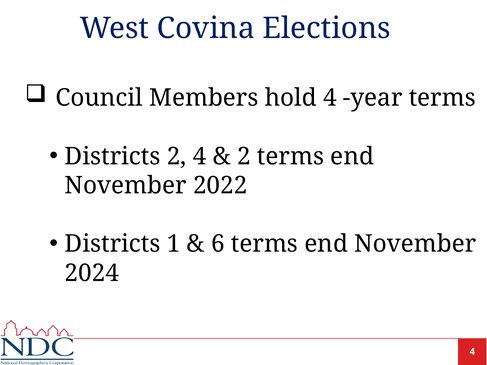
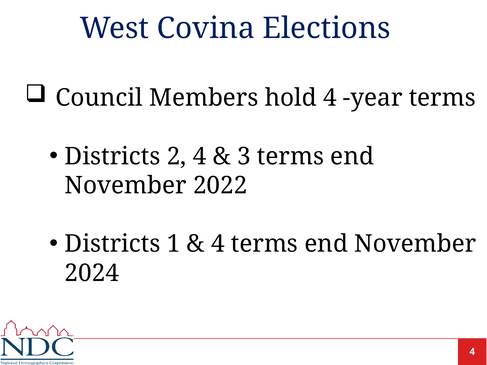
2 at (244, 156): 2 -> 3
6 at (218, 244): 6 -> 4
